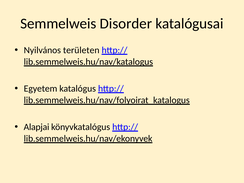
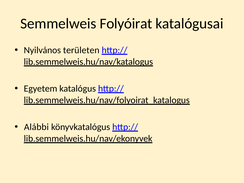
Disorder: Disorder -> Folyóirat
Alapjai: Alapjai -> Alábbi
